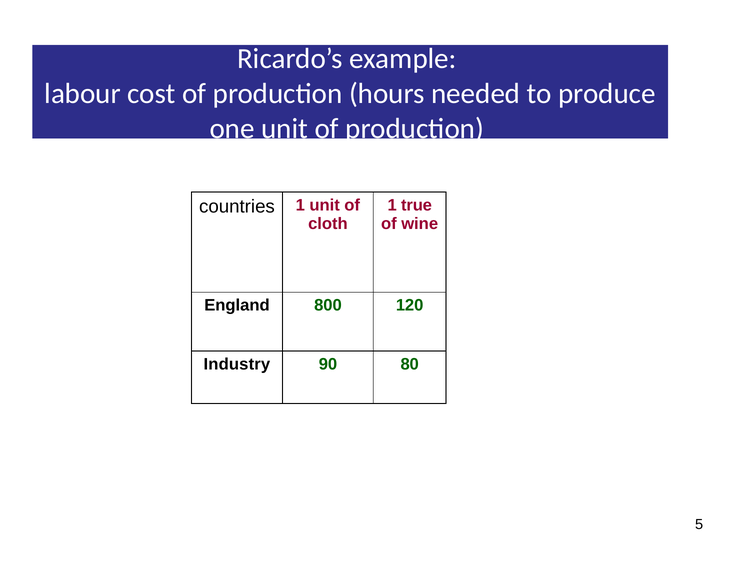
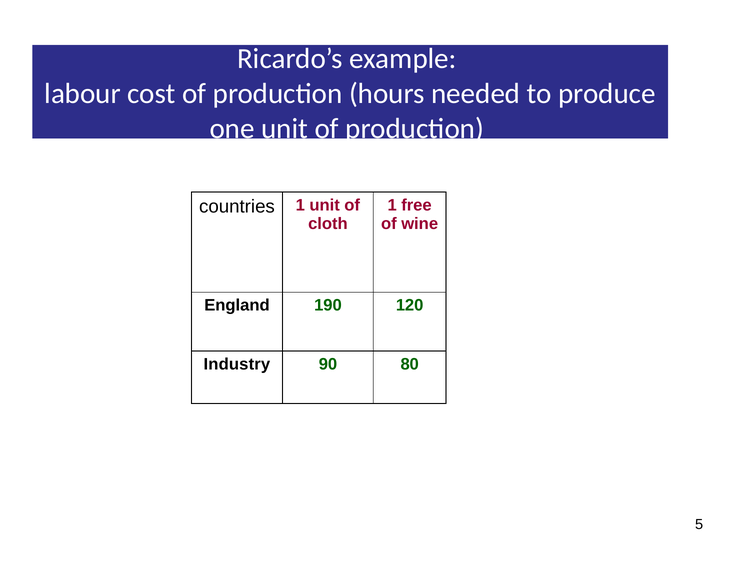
true: true -> free
800: 800 -> 190
